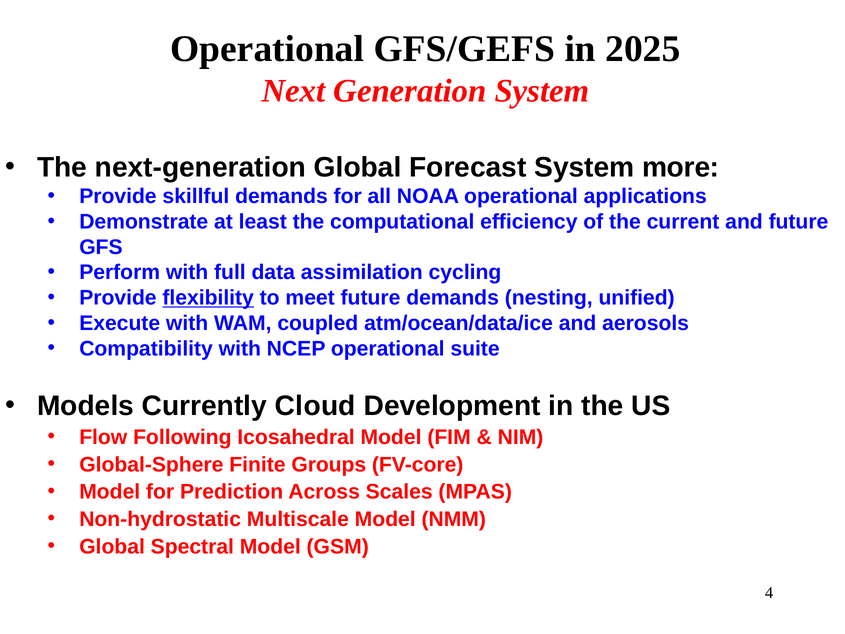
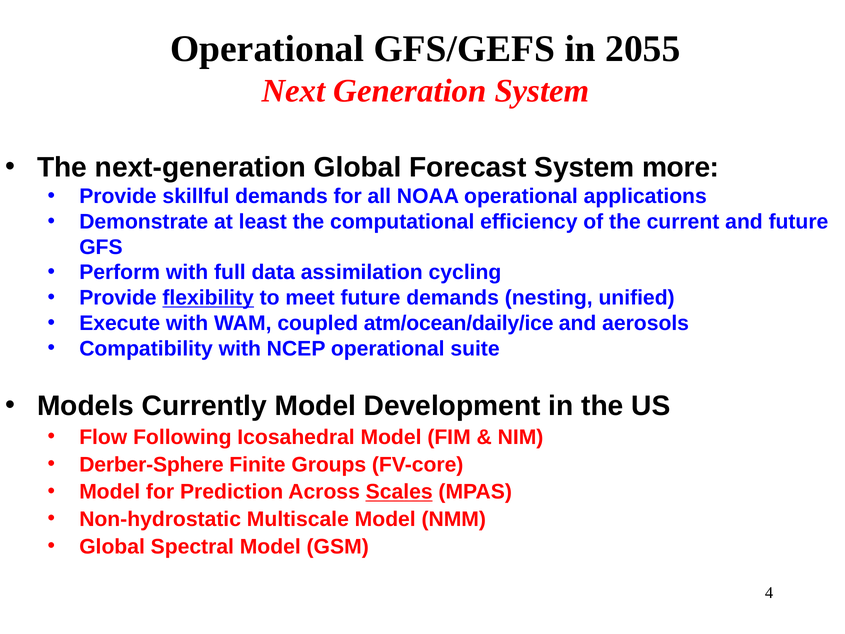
2025: 2025 -> 2055
atm/ocean/data/ice: atm/ocean/data/ice -> atm/ocean/daily/ice
Currently Cloud: Cloud -> Model
Global-Sphere: Global-Sphere -> Derber-Sphere
Scales underline: none -> present
